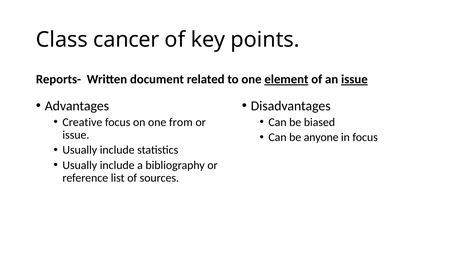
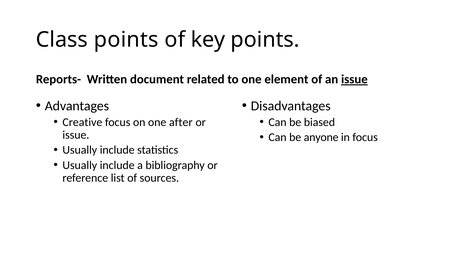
Class cancer: cancer -> points
element underline: present -> none
from: from -> after
